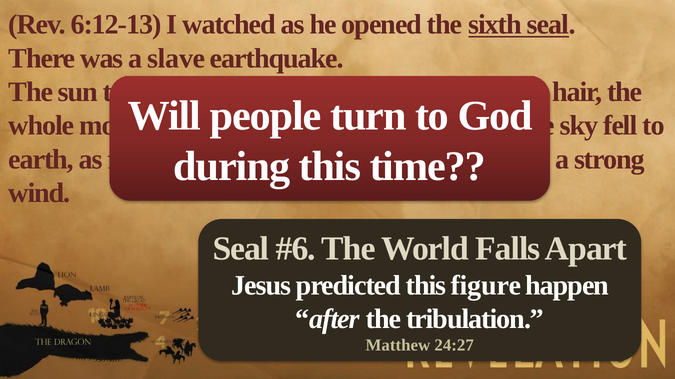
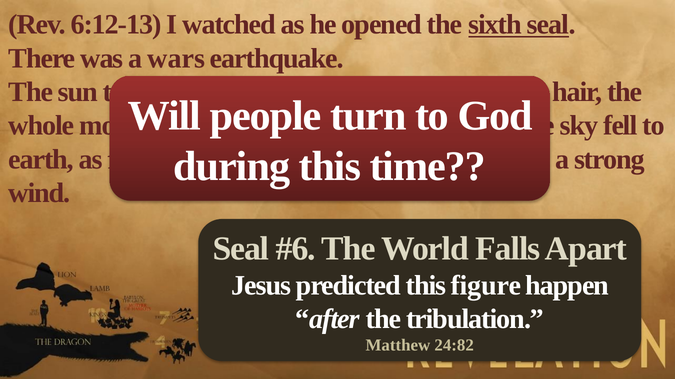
slave: slave -> wars
24:27: 24:27 -> 24:82
